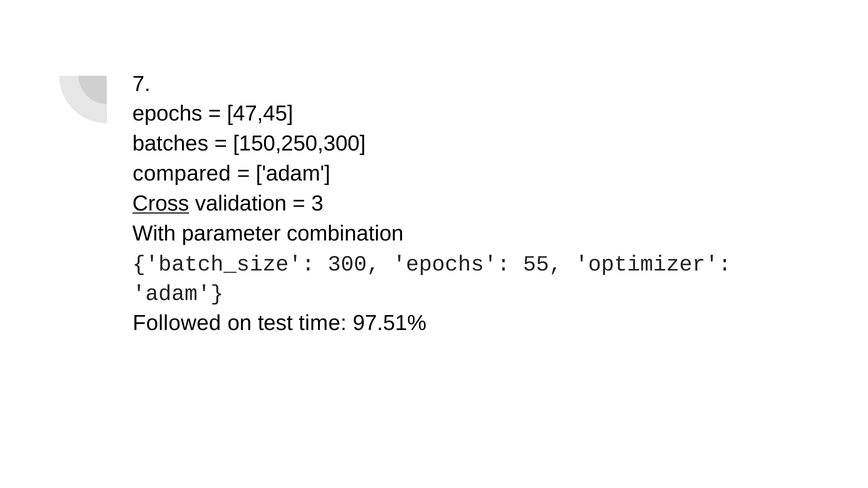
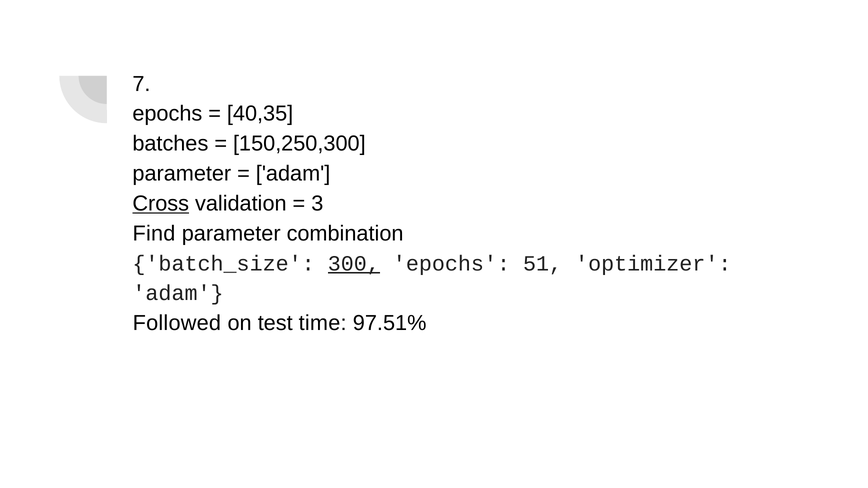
47,45: 47,45 -> 40,35
compared at (182, 174): compared -> parameter
With: With -> Find
300 underline: none -> present
55: 55 -> 51
